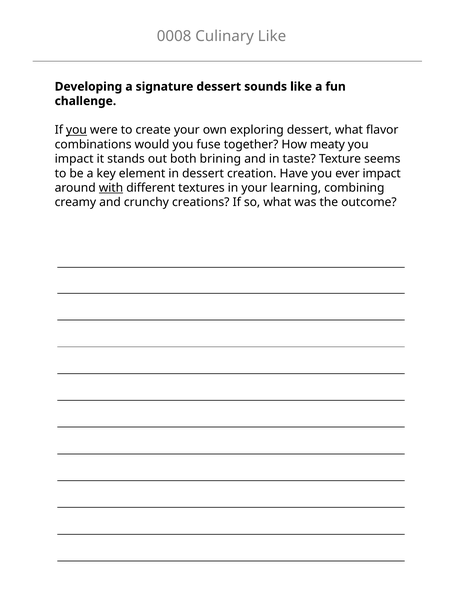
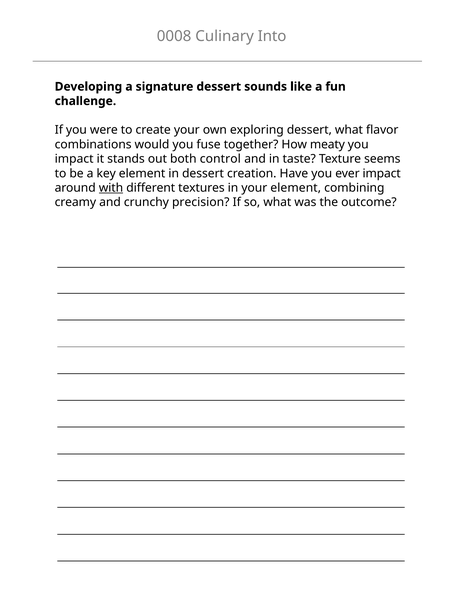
Culinary Like: Like -> Into
you at (76, 130) underline: present -> none
brining: brining -> control
your learning: learning -> element
creations: creations -> precision
